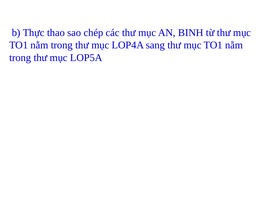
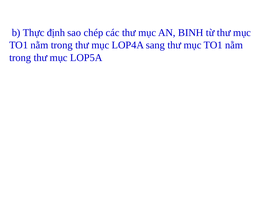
thao: thao -> định
